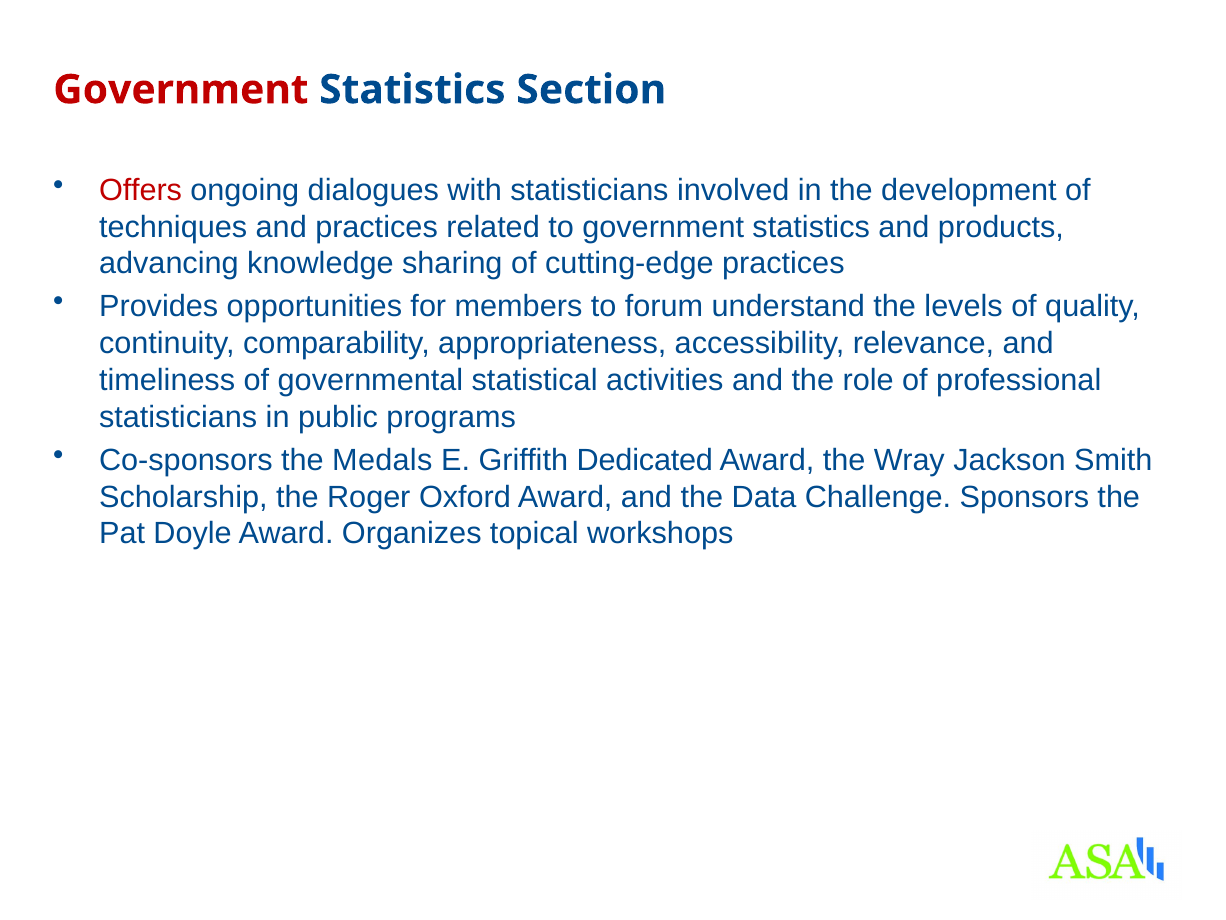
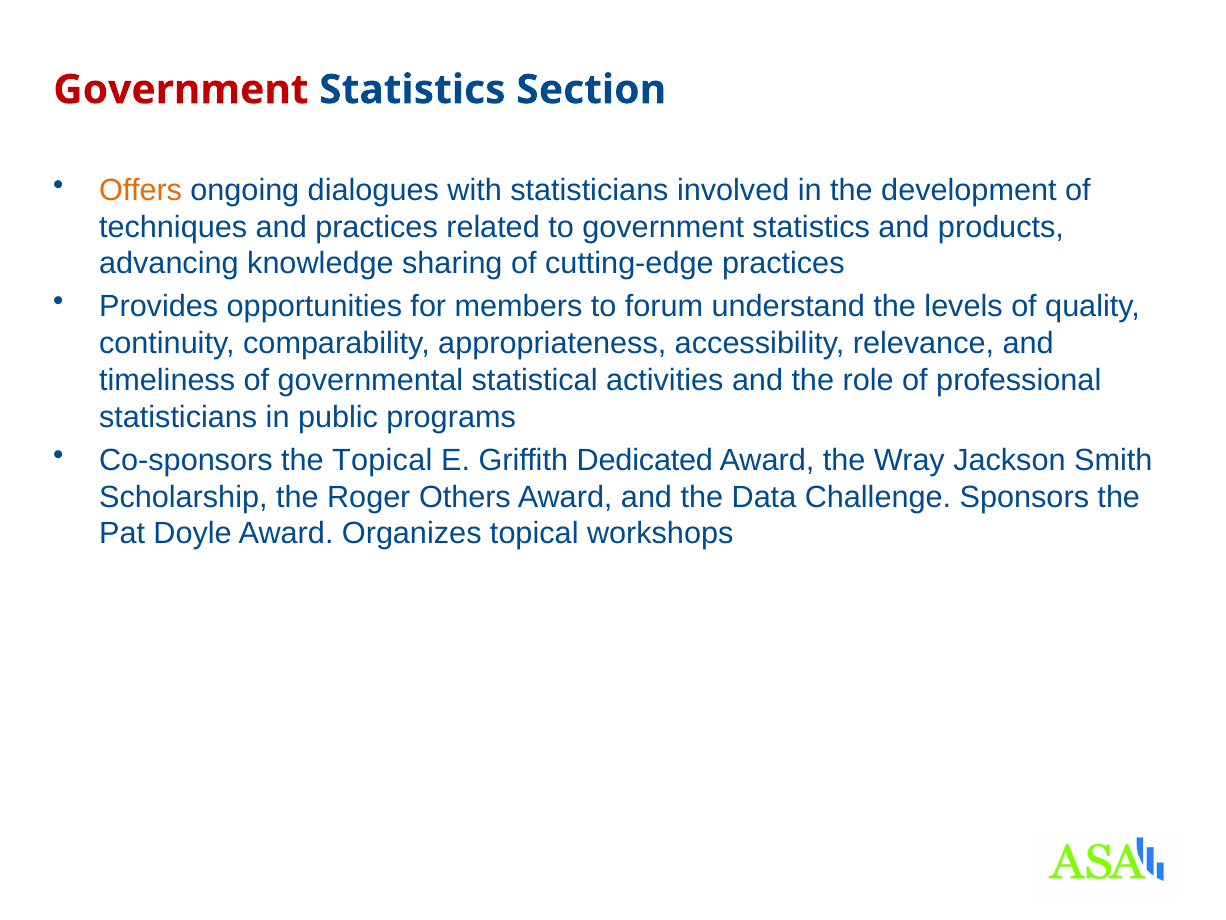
Offers colour: red -> orange
the Medals: Medals -> Topical
Oxford: Oxford -> Others
